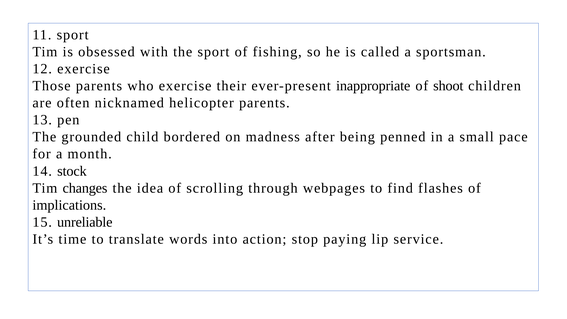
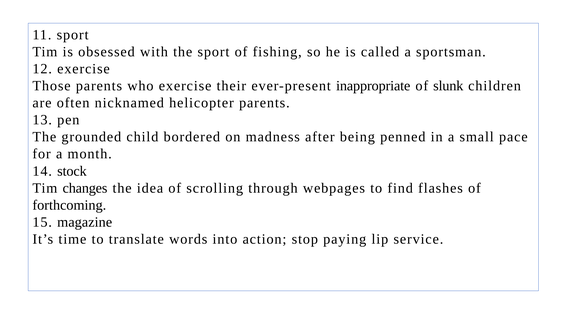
shoot: shoot -> slunk
implications: implications -> forthcoming
unreliable: unreliable -> magazine
